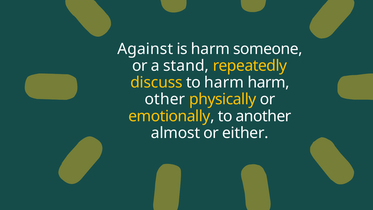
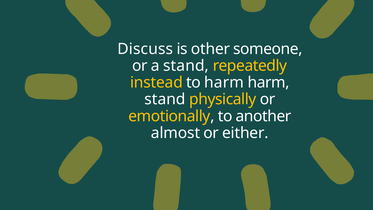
Against: Against -> Discuss
is harm: harm -> other
discuss: discuss -> instead
other at (165, 99): other -> stand
